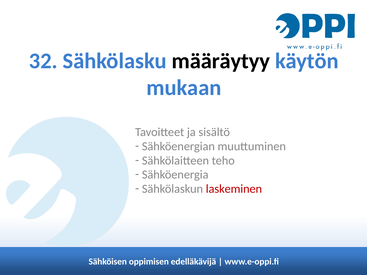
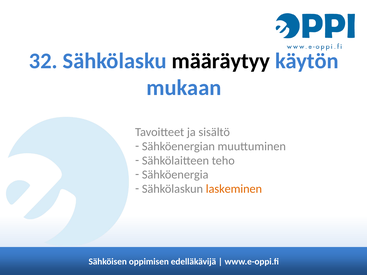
laskeminen colour: red -> orange
